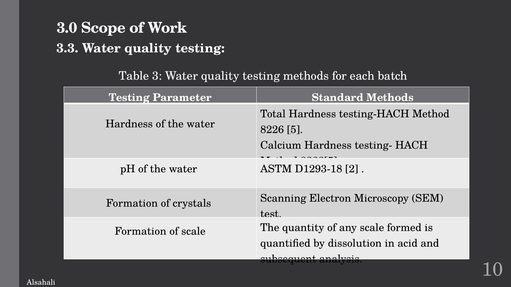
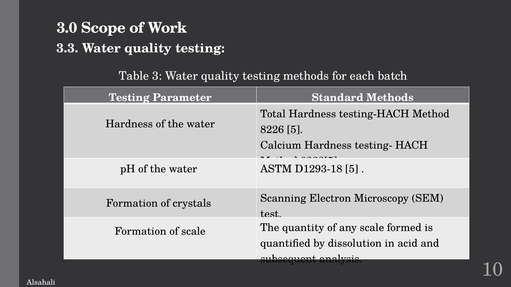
D1293-18 2: 2 -> 5
